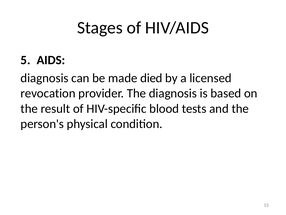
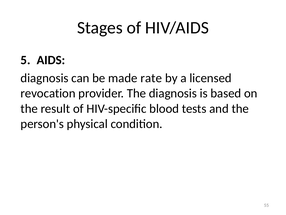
died: died -> rate
